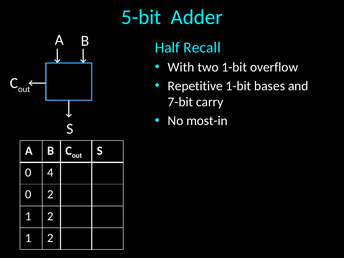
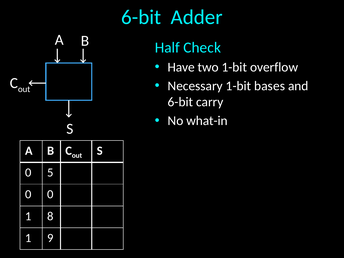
5-bit at (141, 17): 5-bit -> 6-bit
Recall: Recall -> Check
With: With -> Have
Repetitive: Repetitive -> Necessary
7-bit at (180, 102): 7-bit -> 6-bit
most-in: most-in -> what-in
4: 4 -> 5
0 2: 2 -> 0
2 at (50, 216): 2 -> 8
2 at (50, 238): 2 -> 9
